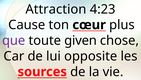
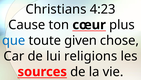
Attraction: Attraction -> Christians
que colour: purple -> blue
opposite: opposite -> religions
